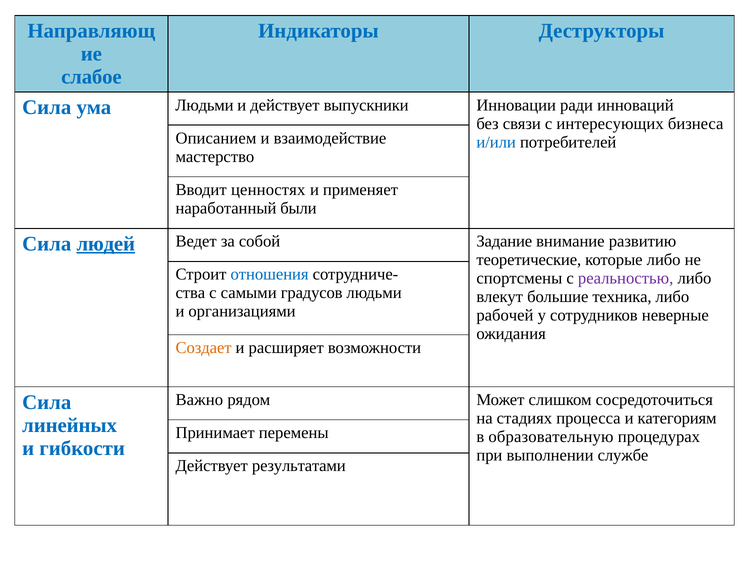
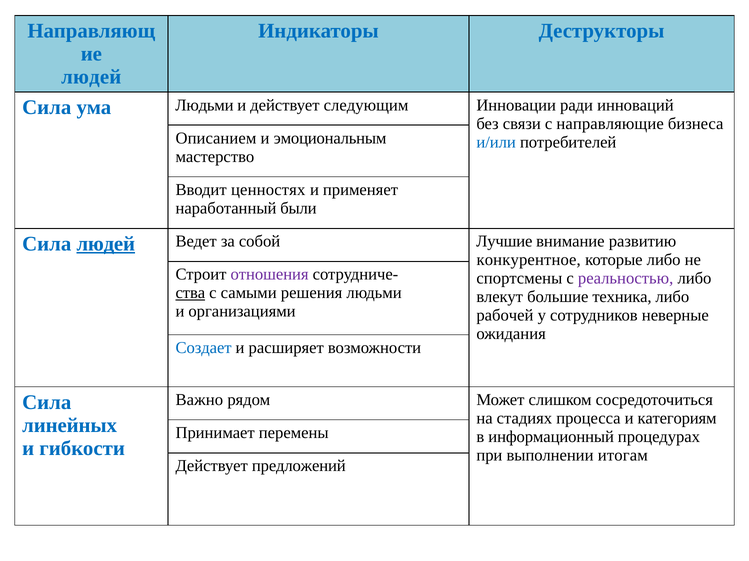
слабое at (91, 77): слабое -> людей
выпускники: выпускники -> следующим
интересующих: интересующих -> направляющие
взаимодействие: взаимодействие -> эмоциональным
Задание: Задание -> Лучшие
теоретические: теоретические -> конкурентное
отношения colour: blue -> purple
ства underline: none -> present
градусов: градусов -> решения
Создает colour: orange -> blue
образовательную: образовательную -> информационный
службе: службе -> итогам
результатами: результатами -> предложений
